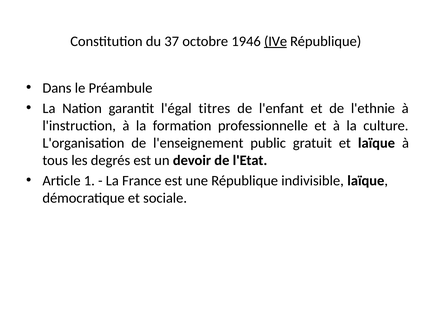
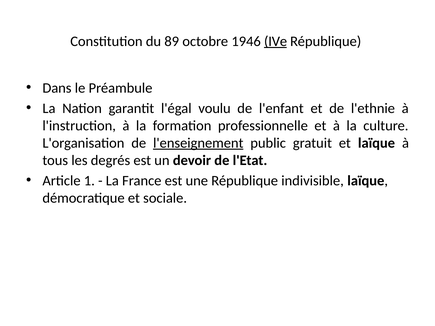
37: 37 -> 89
titres: titres -> voulu
l'enseignement underline: none -> present
